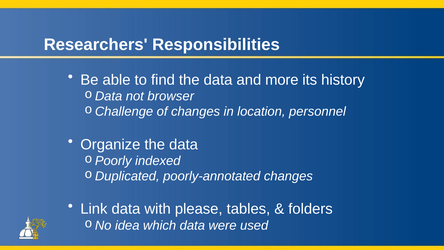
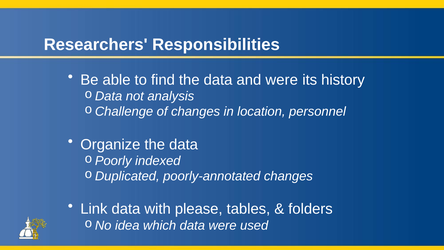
and more: more -> were
browser: browser -> analysis
